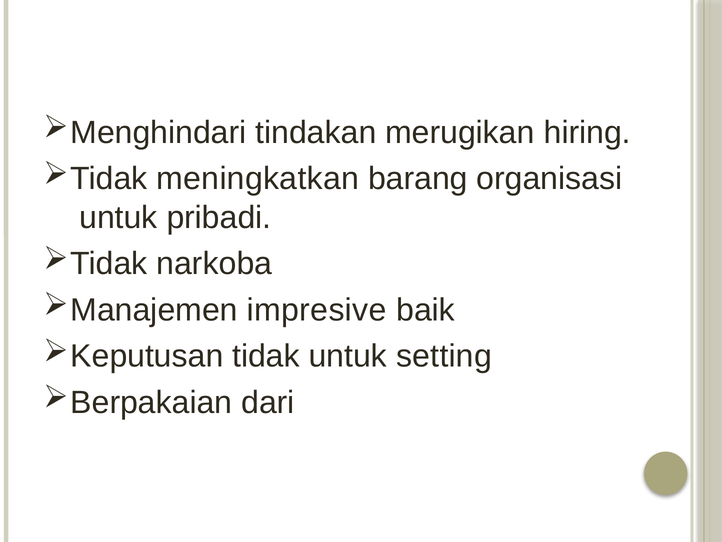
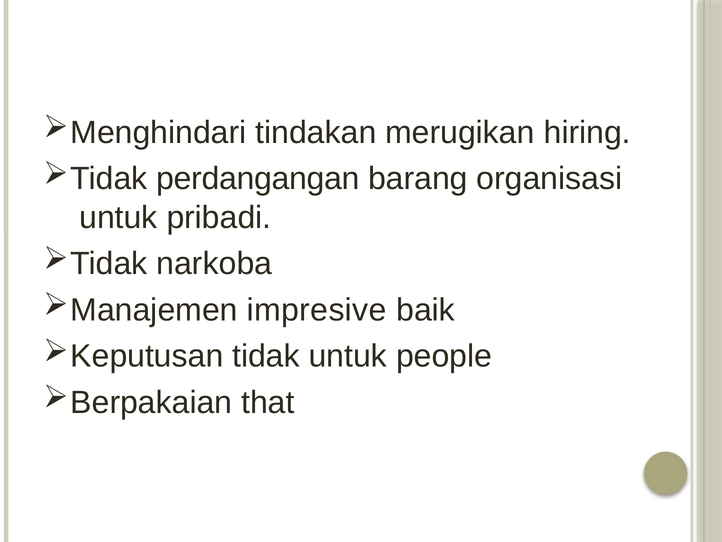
meningkatkan: meningkatkan -> perdangangan
setting: setting -> people
dari: dari -> that
